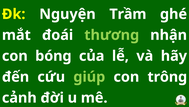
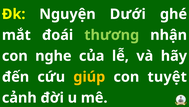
Trầm: Trầm -> Dưới
bóng: bóng -> nghe
giúp colour: light green -> yellow
trông: trông -> tuyệt
